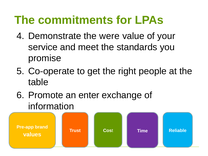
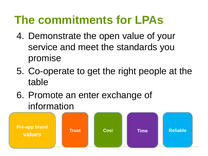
were: were -> open
